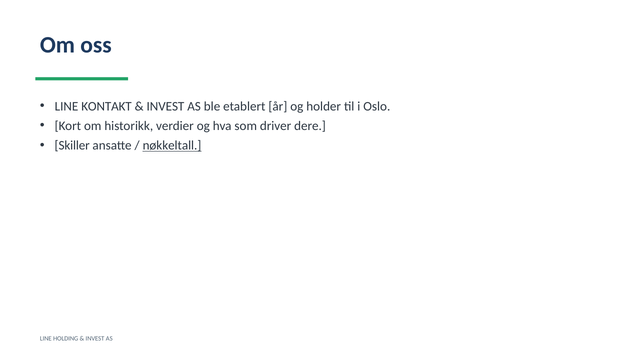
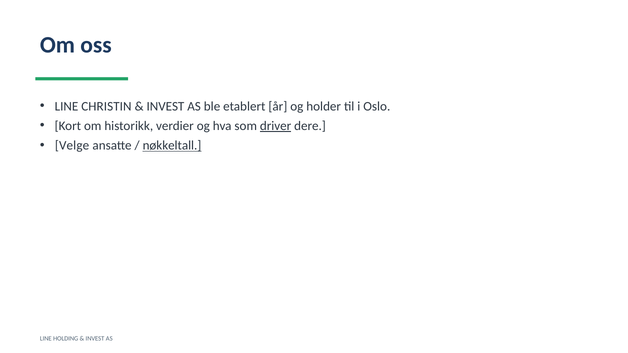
KONTAKT: KONTAKT -> CHRISTIN
driver underline: none -> present
Skiller: Skiller -> Velge
